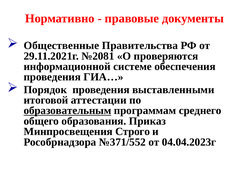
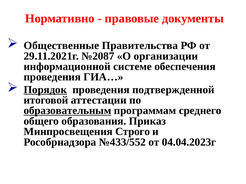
№2081: №2081 -> №2087
проверяются: проверяются -> организации
Порядок underline: none -> present
выставленными: выставленными -> подтвержденной
№371/552: №371/552 -> №433/552
